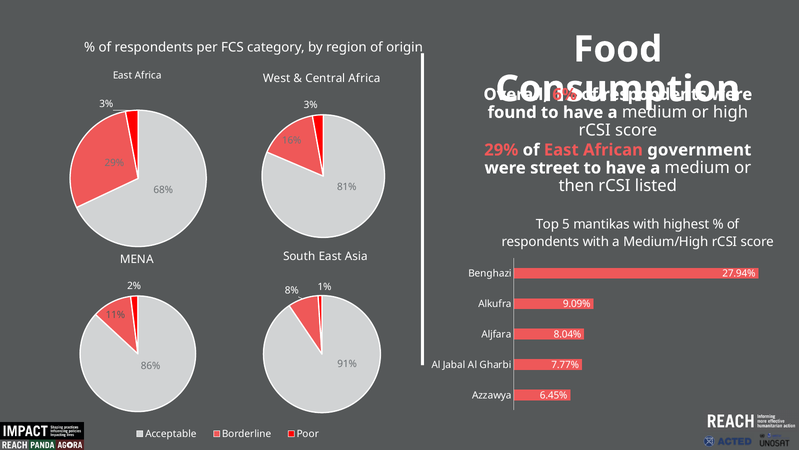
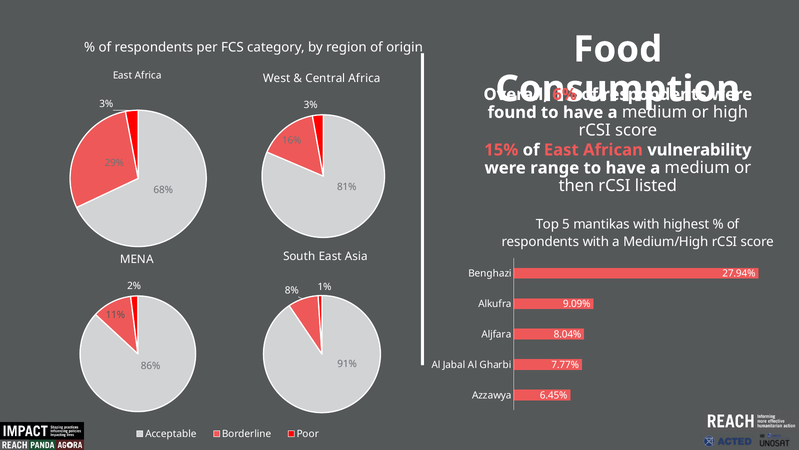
29% at (501, 150): 29% -> 15%
government: government -> vulnerability
street: street -> range
